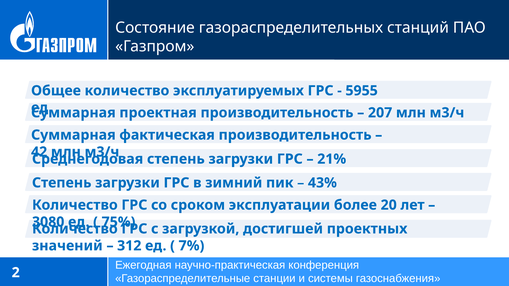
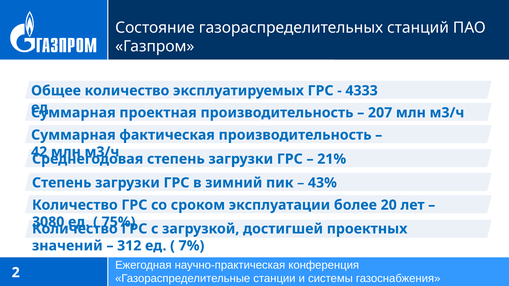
5955: 5955 -> 4333
